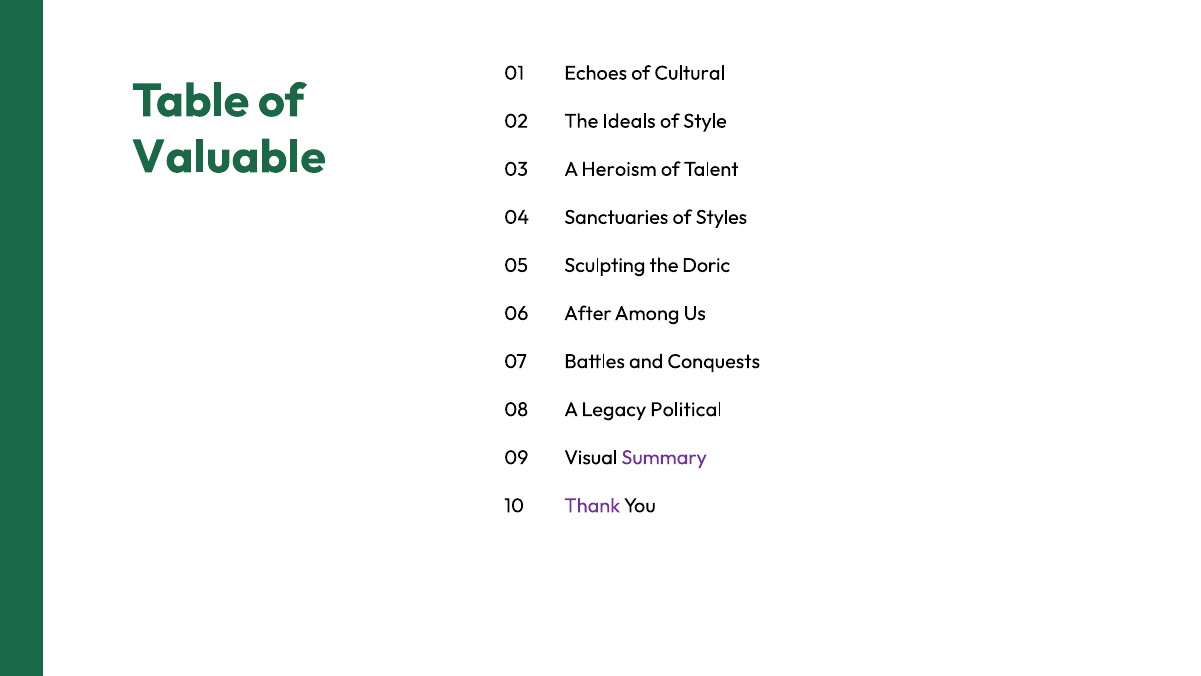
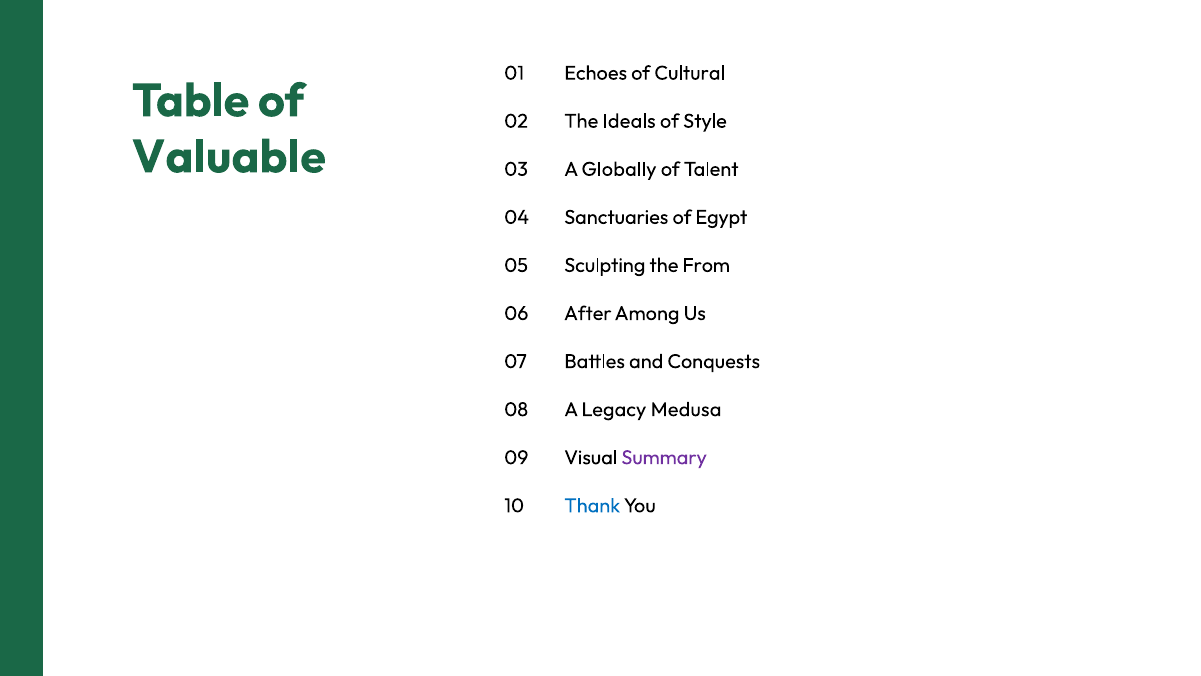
Heroism: Heroism -> Globally
Styles: Styles -> Egypt
Doric: Doric -> From
Political: Political -> Medusa
Thank colour: purple -> blue
